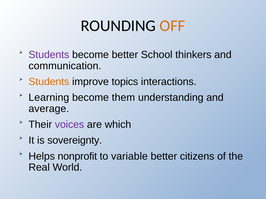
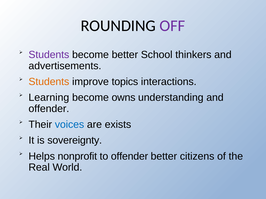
OFF colour: orange -> purple
communication: communication -> advertisements
them: them -> owns
average at (49, 109): average -> offender
voices colour: purple -> blue
which: which -> exists
to variable: variable -> offender
